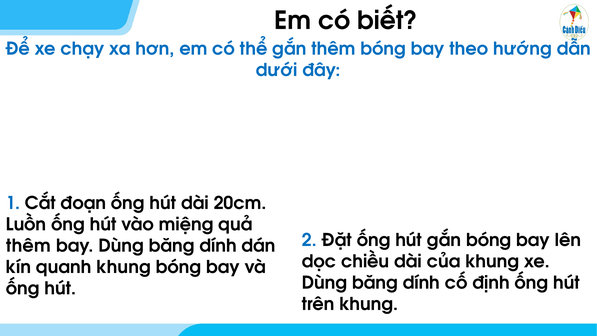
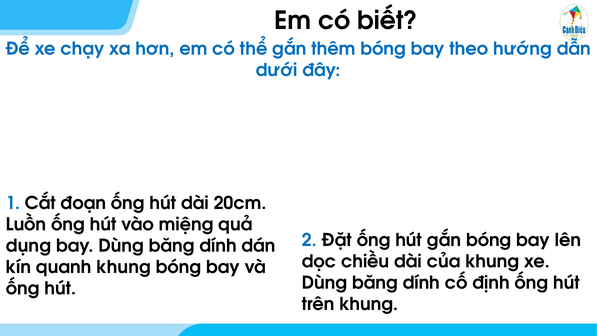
thêm at (28, 246): thêm -> dụng
